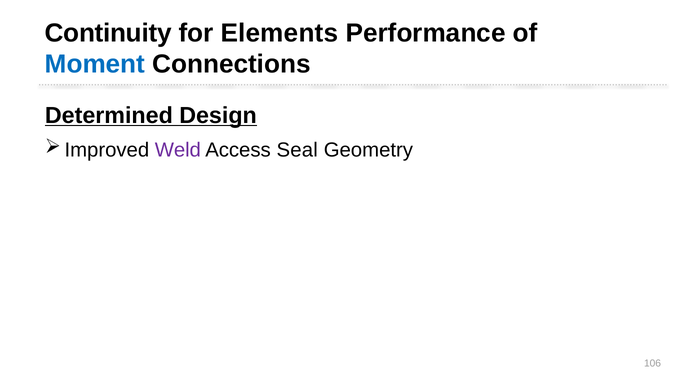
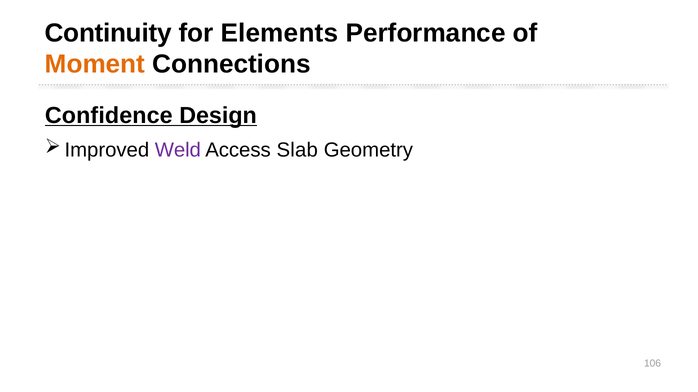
Moment colour: blue -> orange
Determined: Determined -> Confidence
Seal: Seal -> Slab
